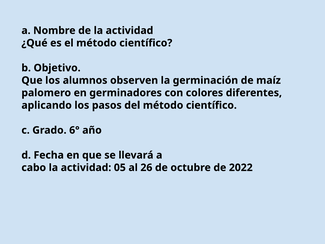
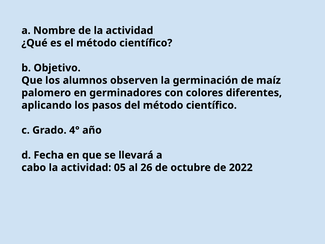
6°: 6° -> 4°
